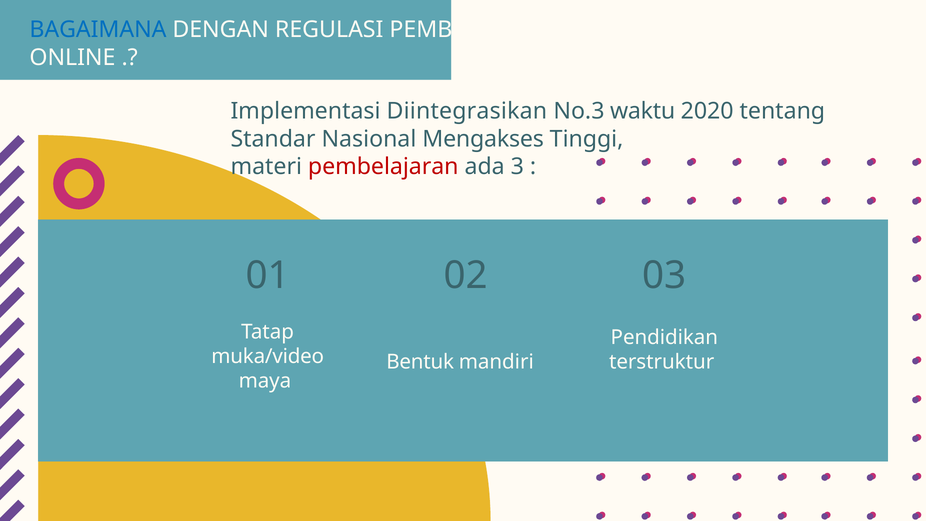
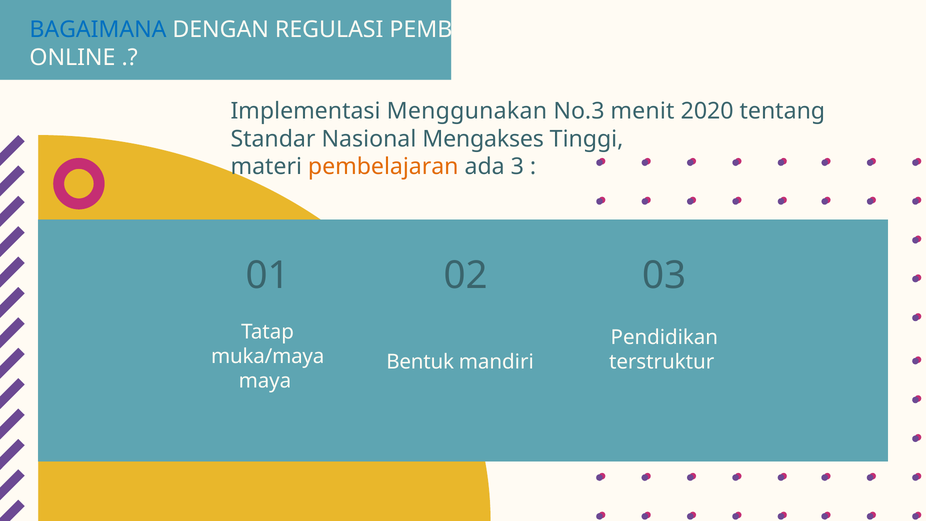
Diintegrasikan: Diintegrasikan -> Menggunakan
waktu: waktu -> menit
pembelajaran at (383, 167) colour: red -> orange
muka/video: muka/video -> muka/maya
